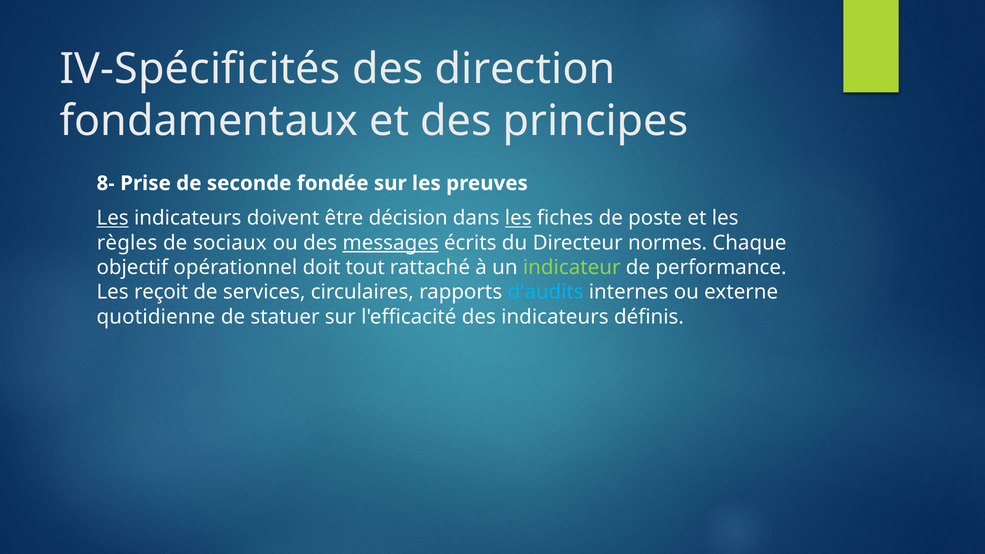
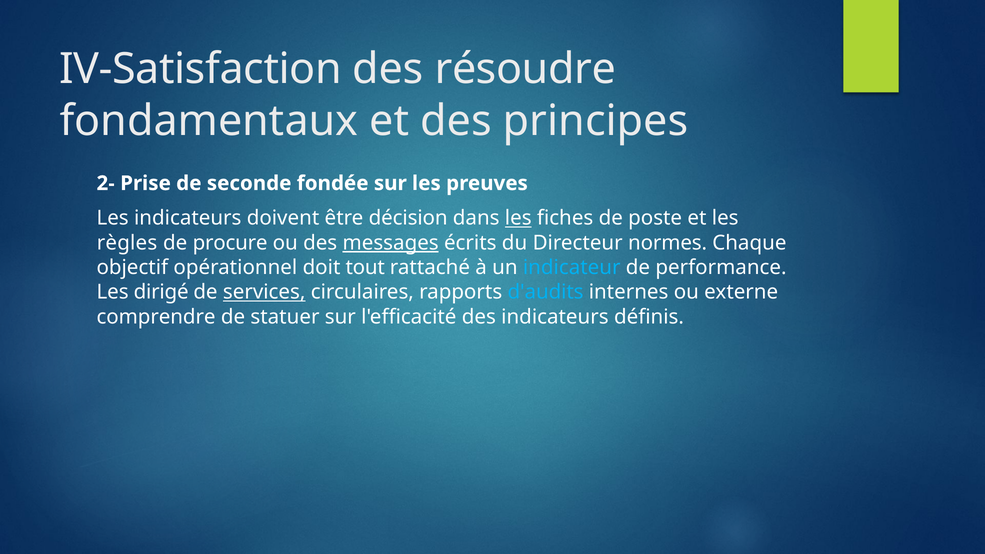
IV-Spécificités: IV-Spécificités -> IV-Satisfaction
direction: direction -> résoudre
8-: 8- -> 2-
Les at (113, 218) underline: present -> none
sociaux: sociaux -> procure
indicateur colour: light green -> light blue
reçoit: reçoit -> dirigé
services underline: none -> present
quotidienne: quotidienne -> comprendre
